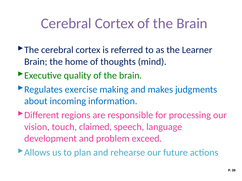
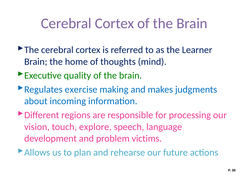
claimed: claimed -> explore
exceed: exceed -> victims
